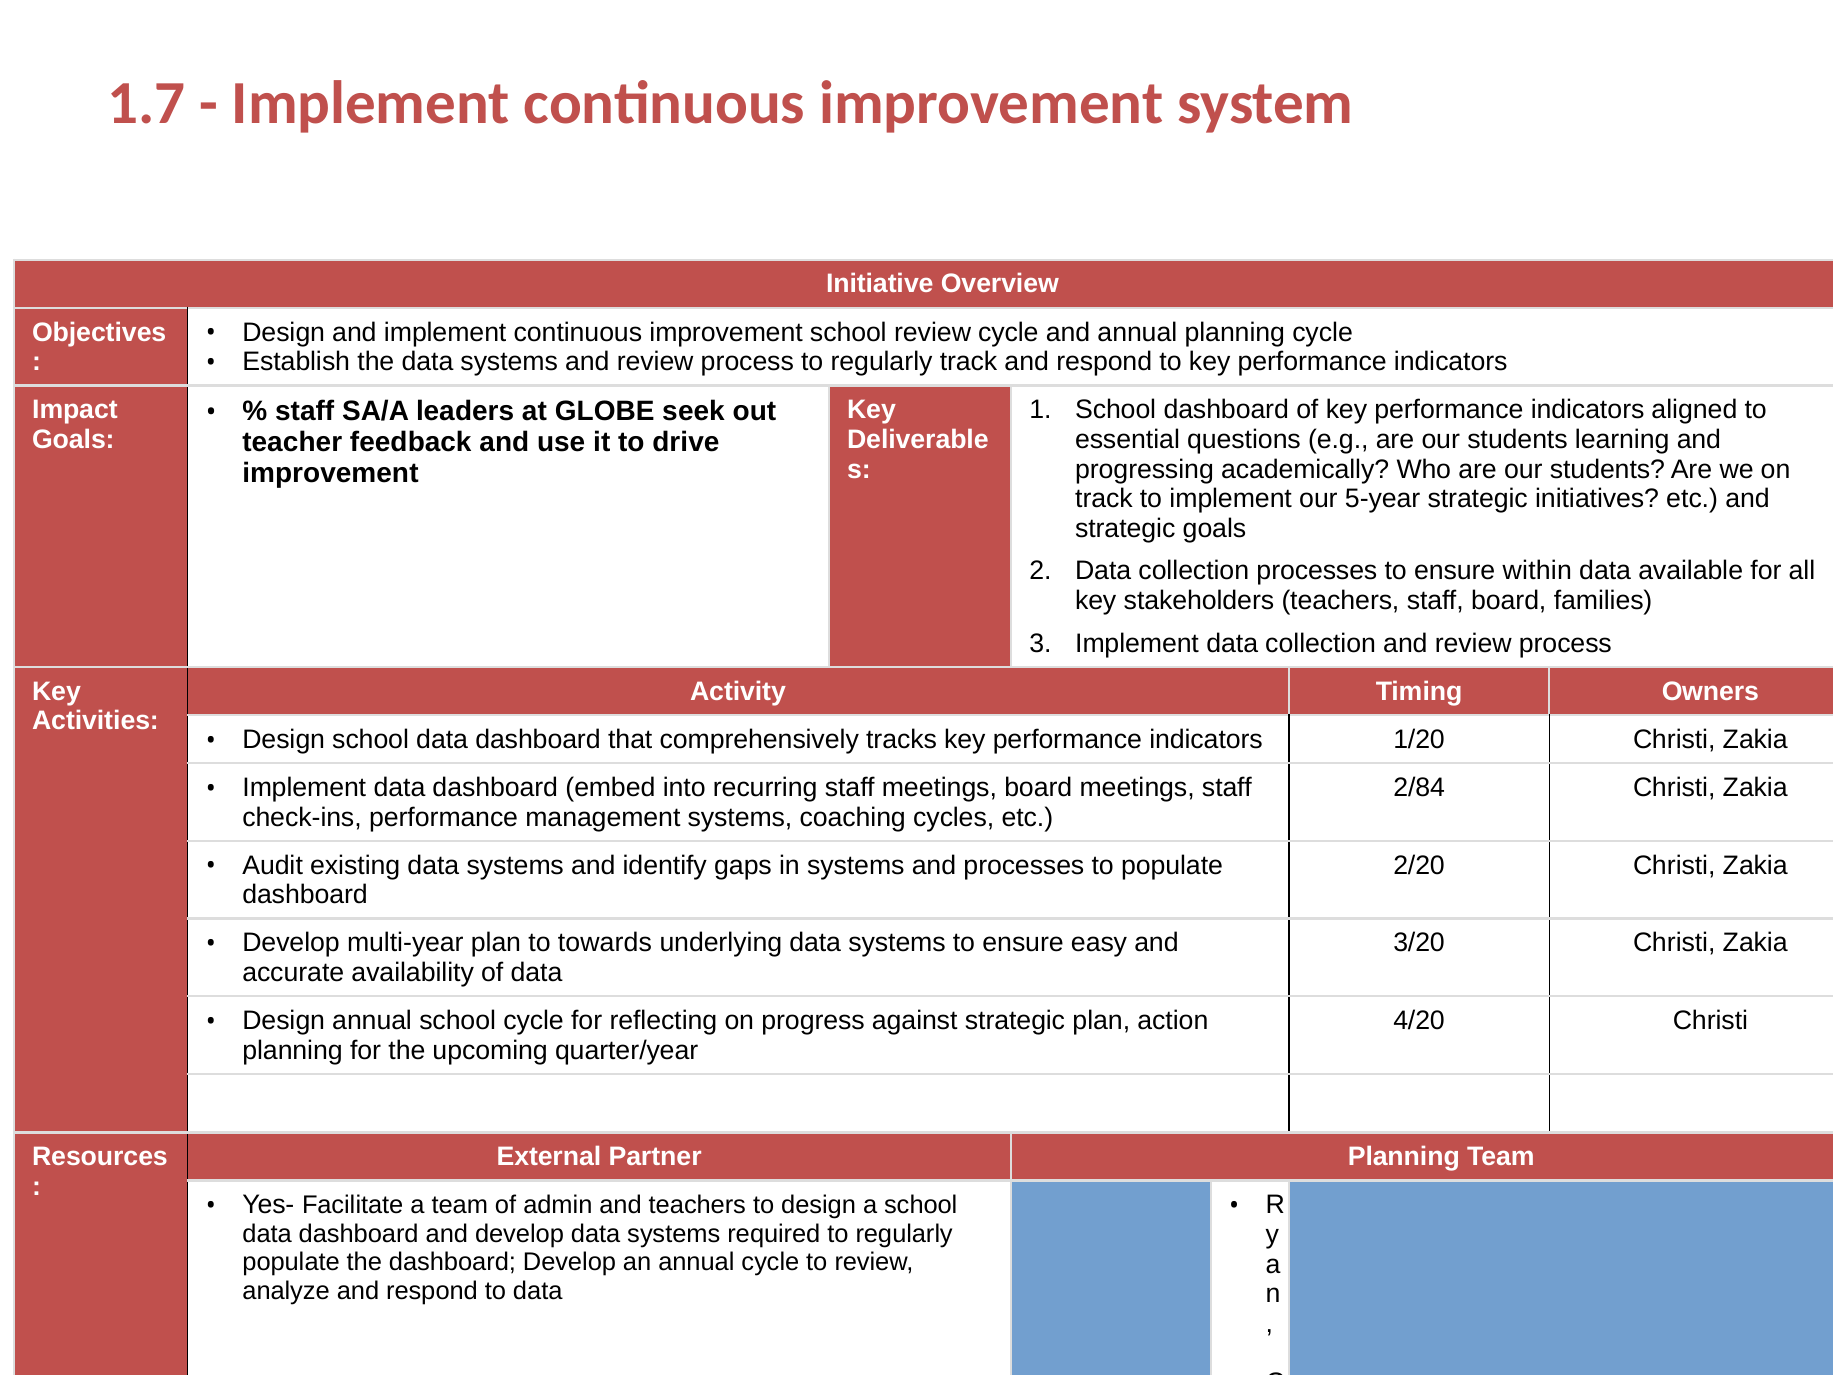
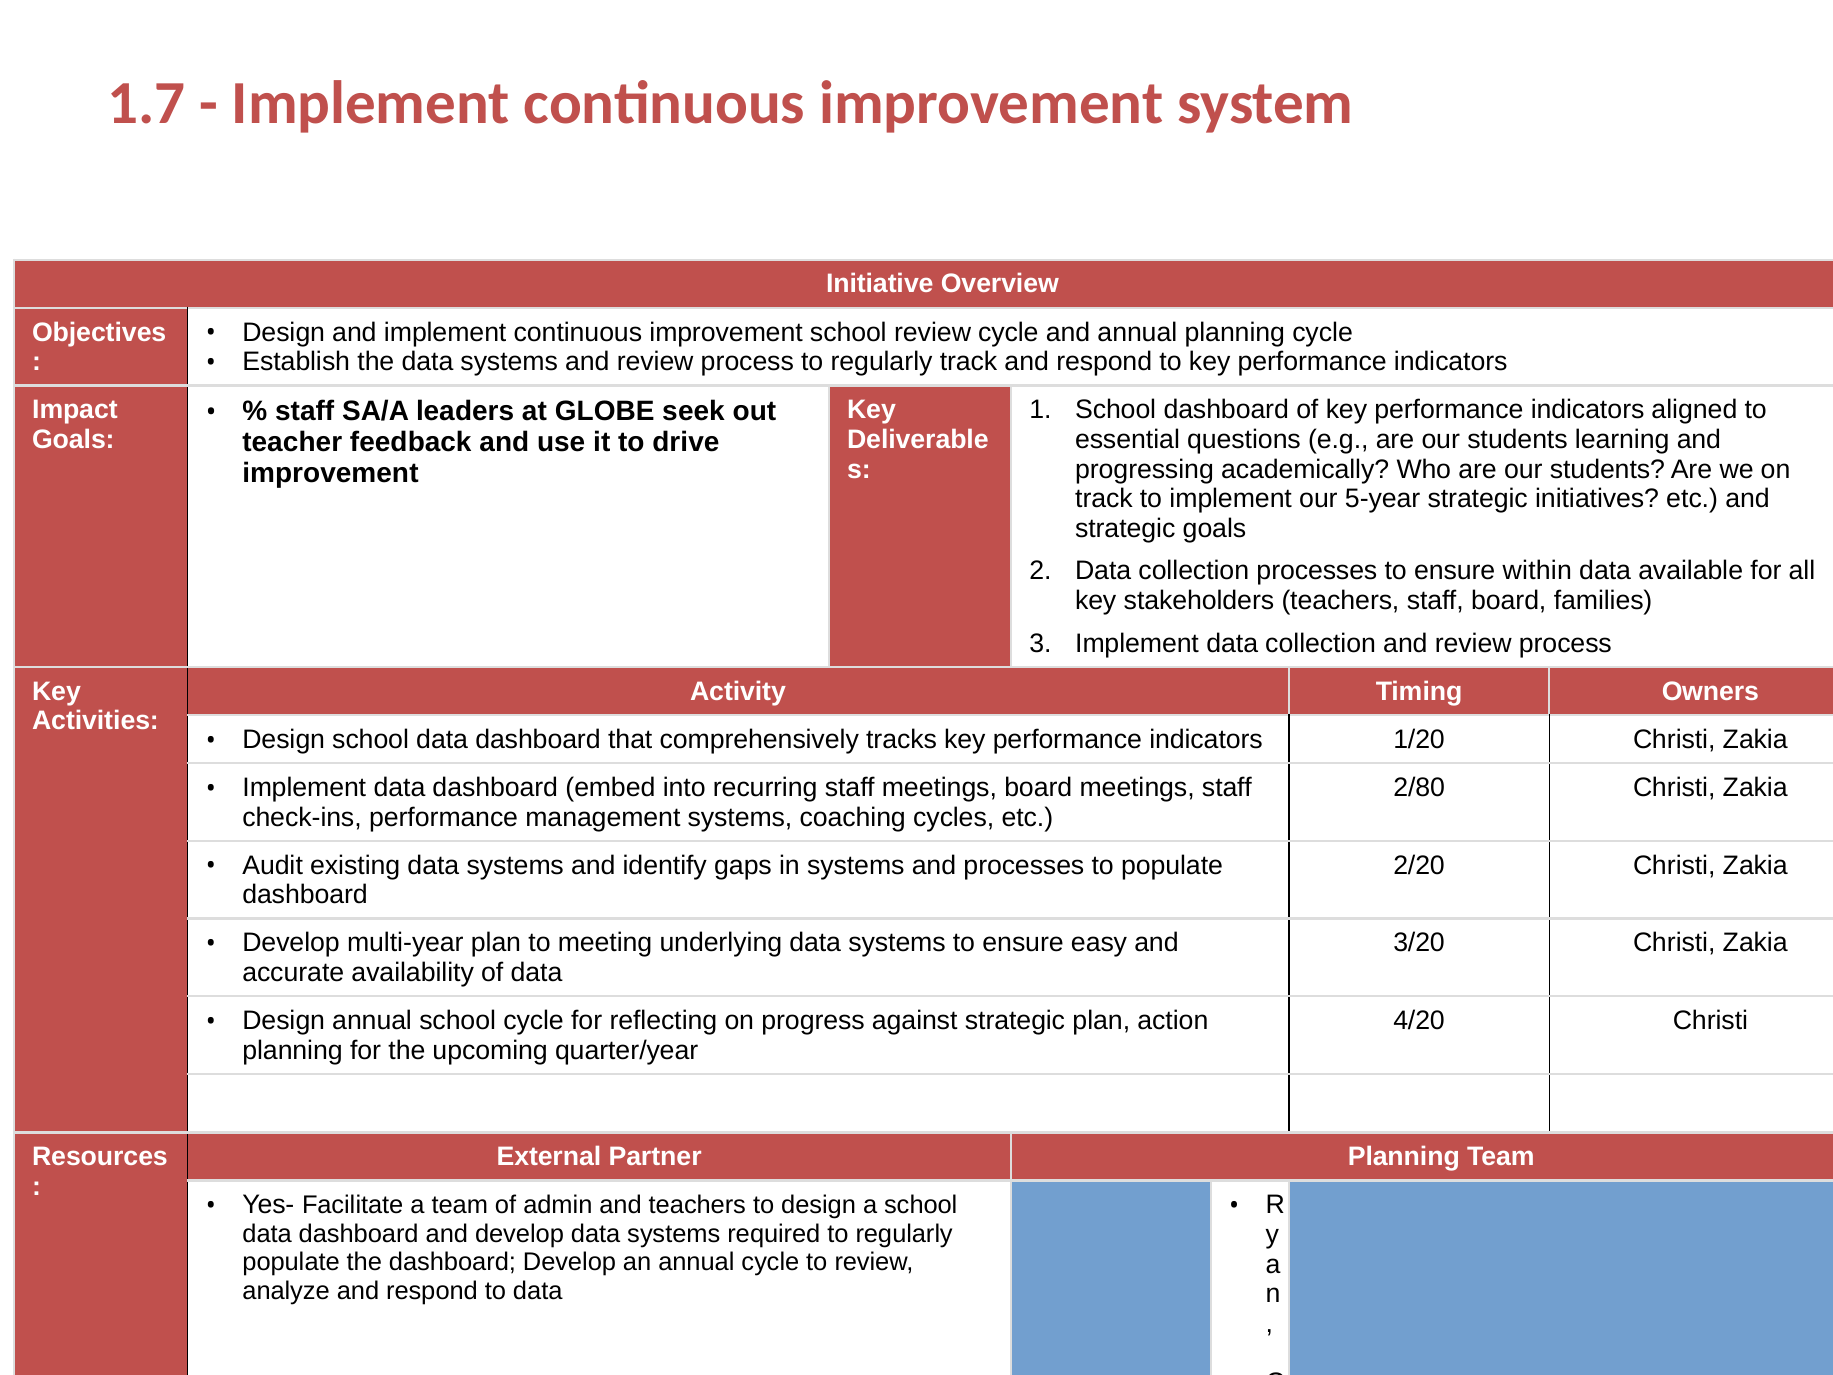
2/84: 2/84 -> 2/80
towards: towards -> meeting
